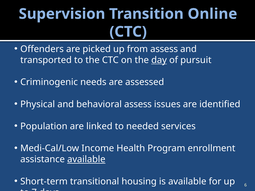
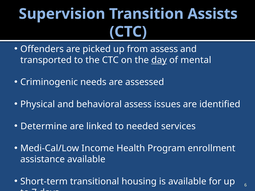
Online: Online -> Assists
pursuit: pursuit -> mental
Population: Population -> Determine
available at (86, 160) underline: present -> none
